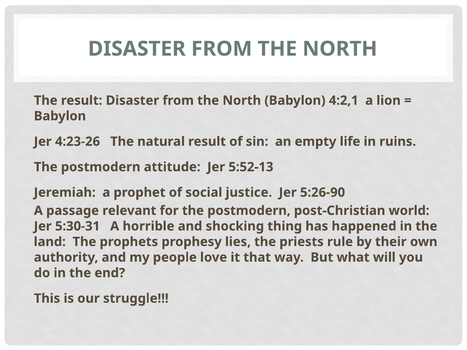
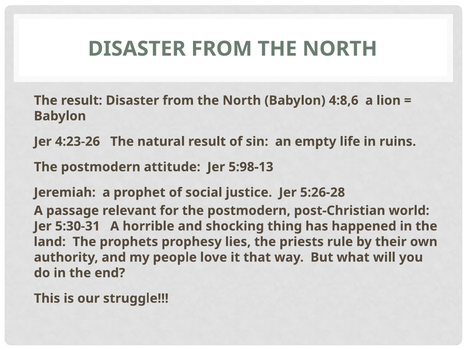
4:2,1: 4:2,1 -> 4:8,6
5:52-13: 5:52-13 -> 5:98-13
5:26-90: 5:26-90 -> 5:26-28
